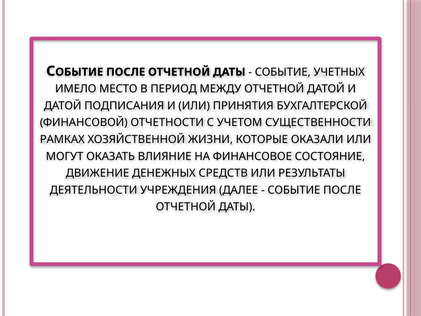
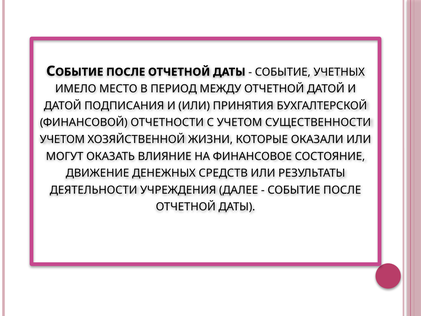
РАМКАХ at (62, 139): РАМКАХ -> УЧЕТОМ
